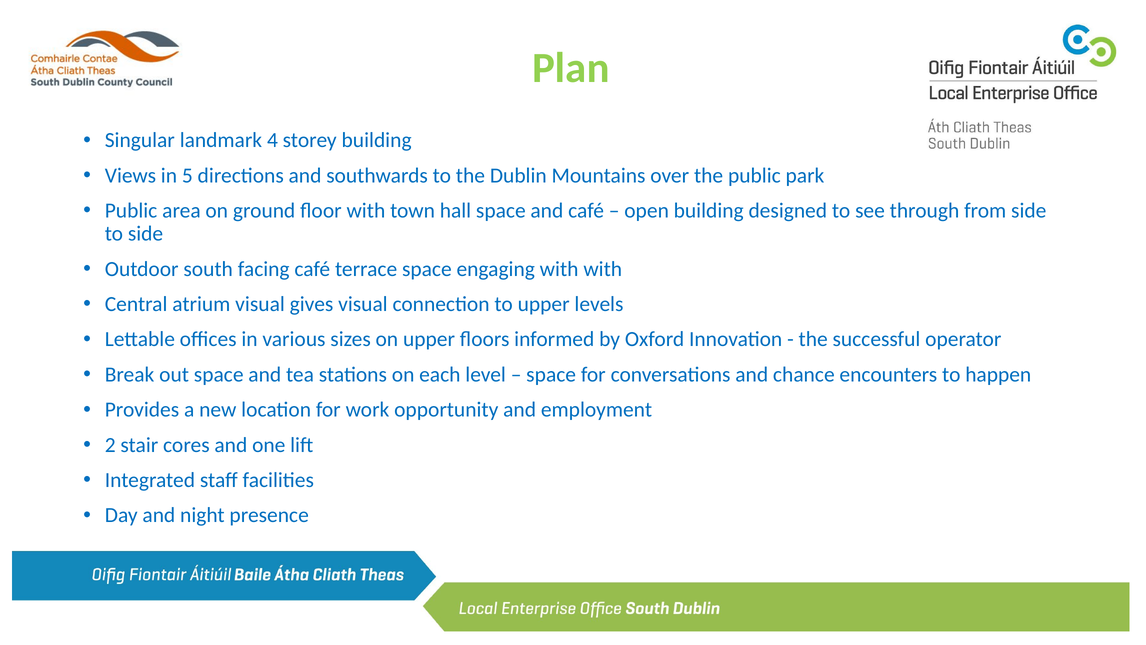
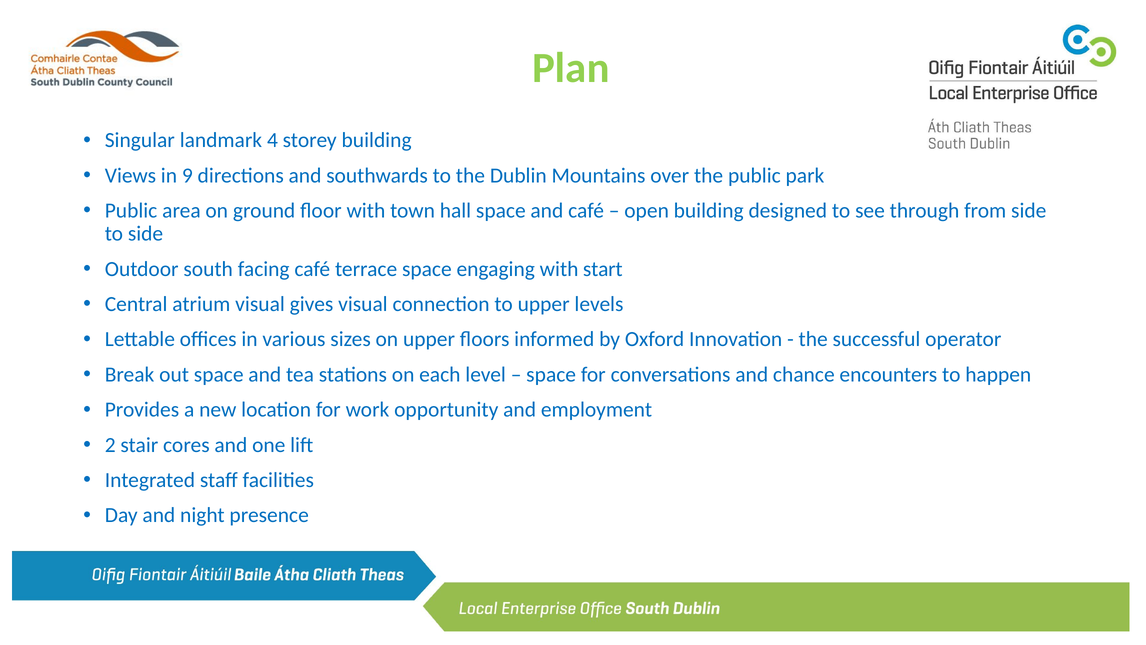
5: 5 -> 9
with with: with -> start
